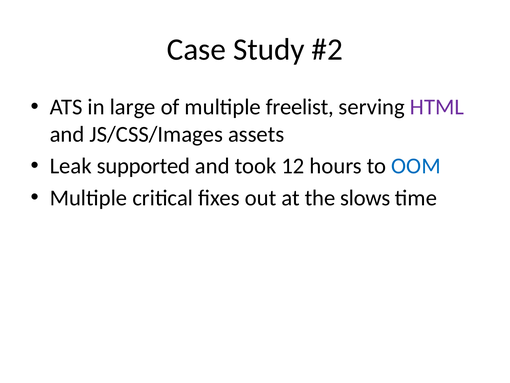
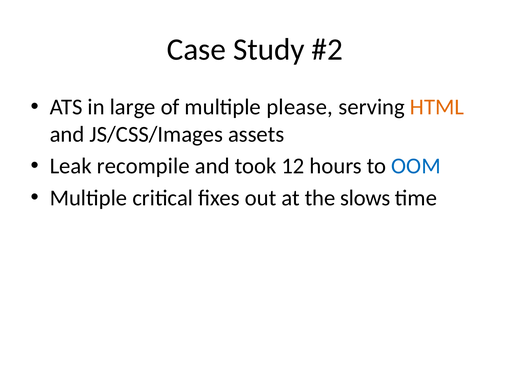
freelist: freelist -> please
HTML colour: purple -> orange
supported: supported -> recompile
